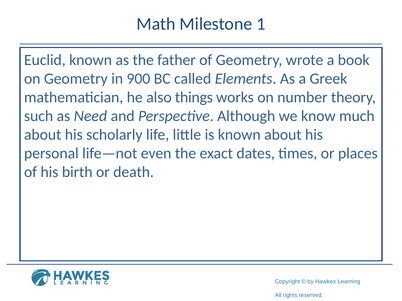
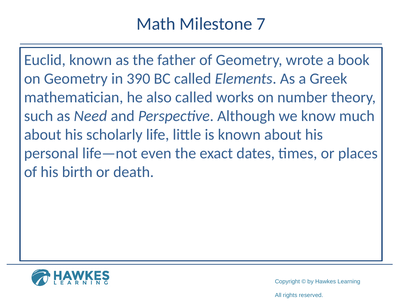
1: 1 -> 7
900: 900 -> 390
also things: things -> called
